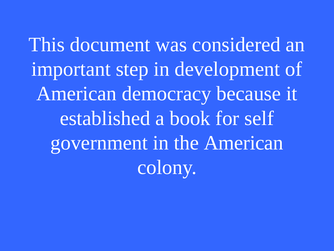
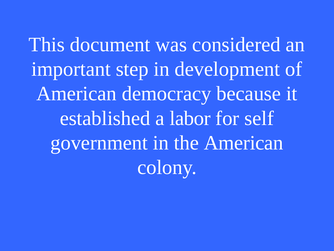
book: book -> labor
